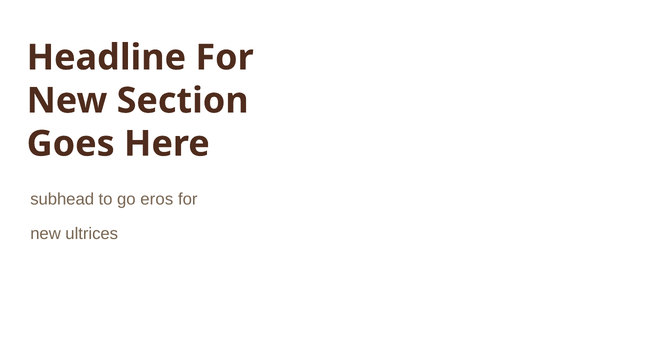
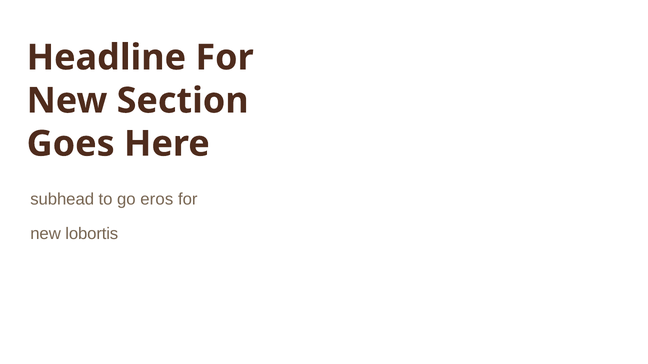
ultrices: ultrices -> lobortis
